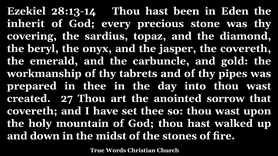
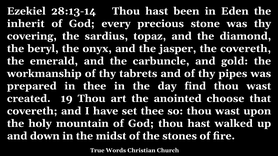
into: into -> find
27: 27 -> 19
sorrow: sorrow -> choose
